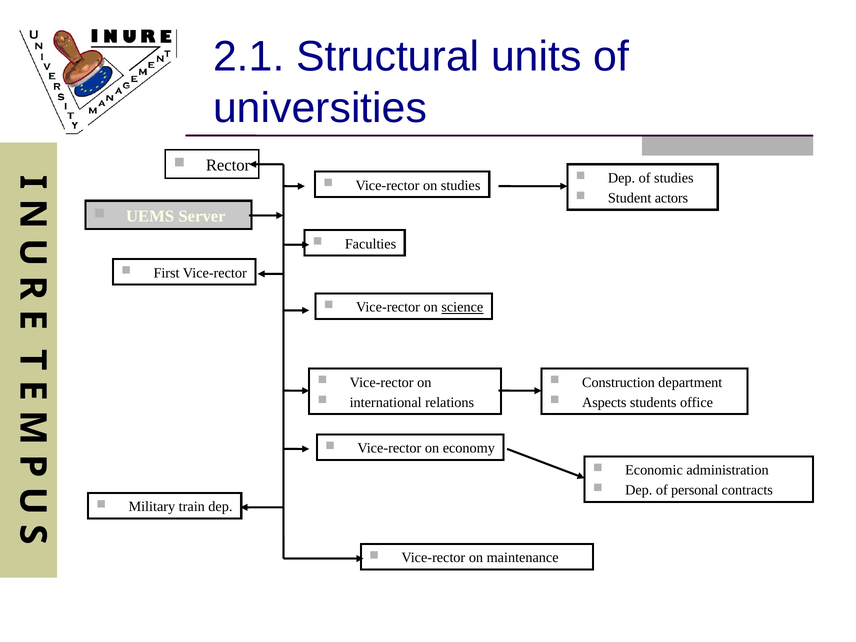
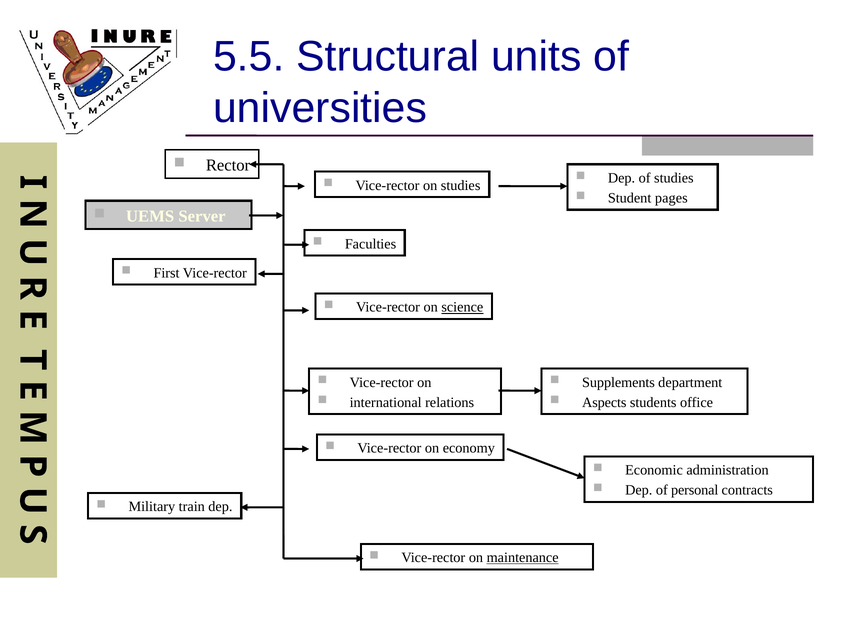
2.1: 2.1 -> 5.5
actors: actors -> pages
Construction: Construction -> Supplements
maintenance underline: none -> present
